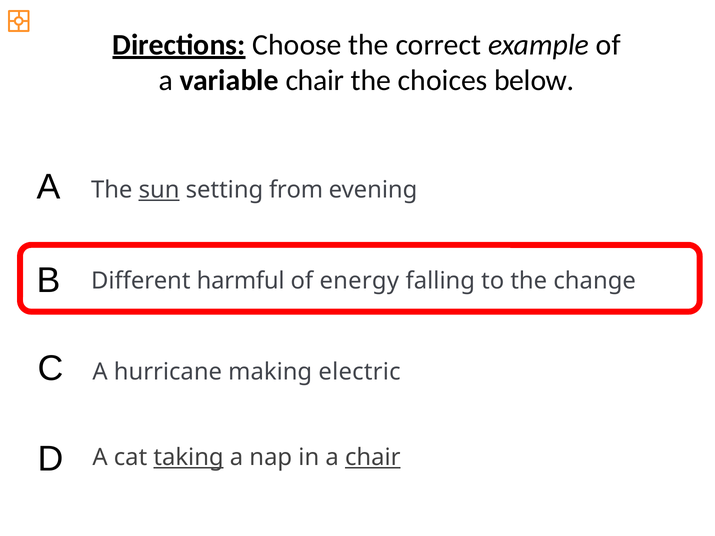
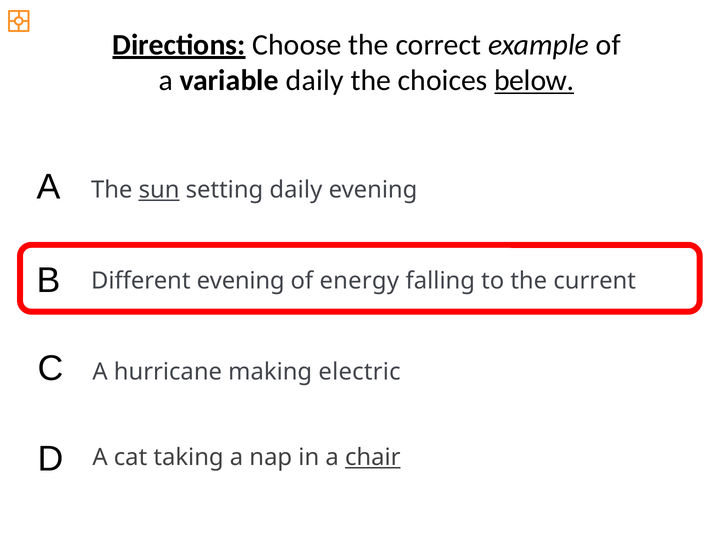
variable chair: chair -> daily
below underline: none -> present
setting from: from -> daily
Different harmful: harmful -> evening
change: change -> current
taking underline: present -> none
